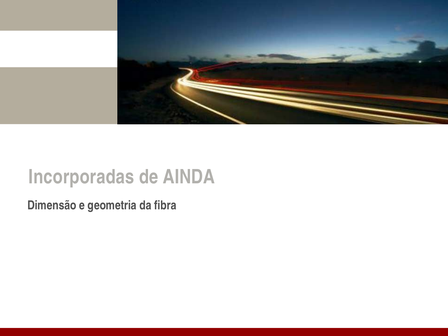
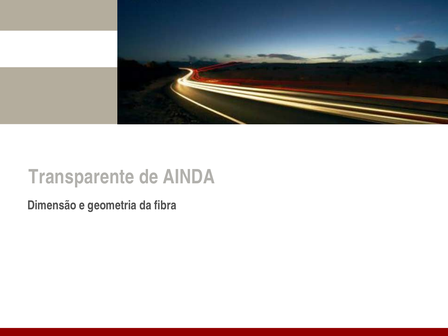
Incorporadas: Incorporadas -> Transparente
